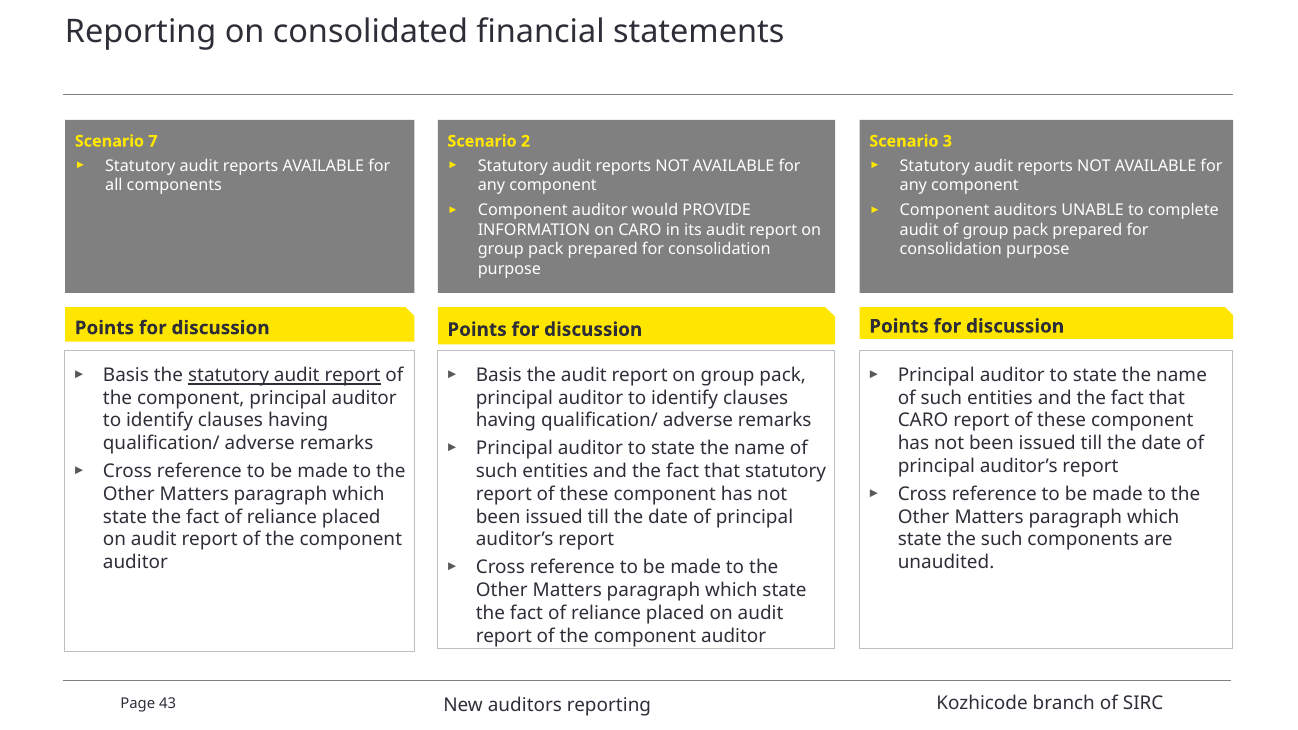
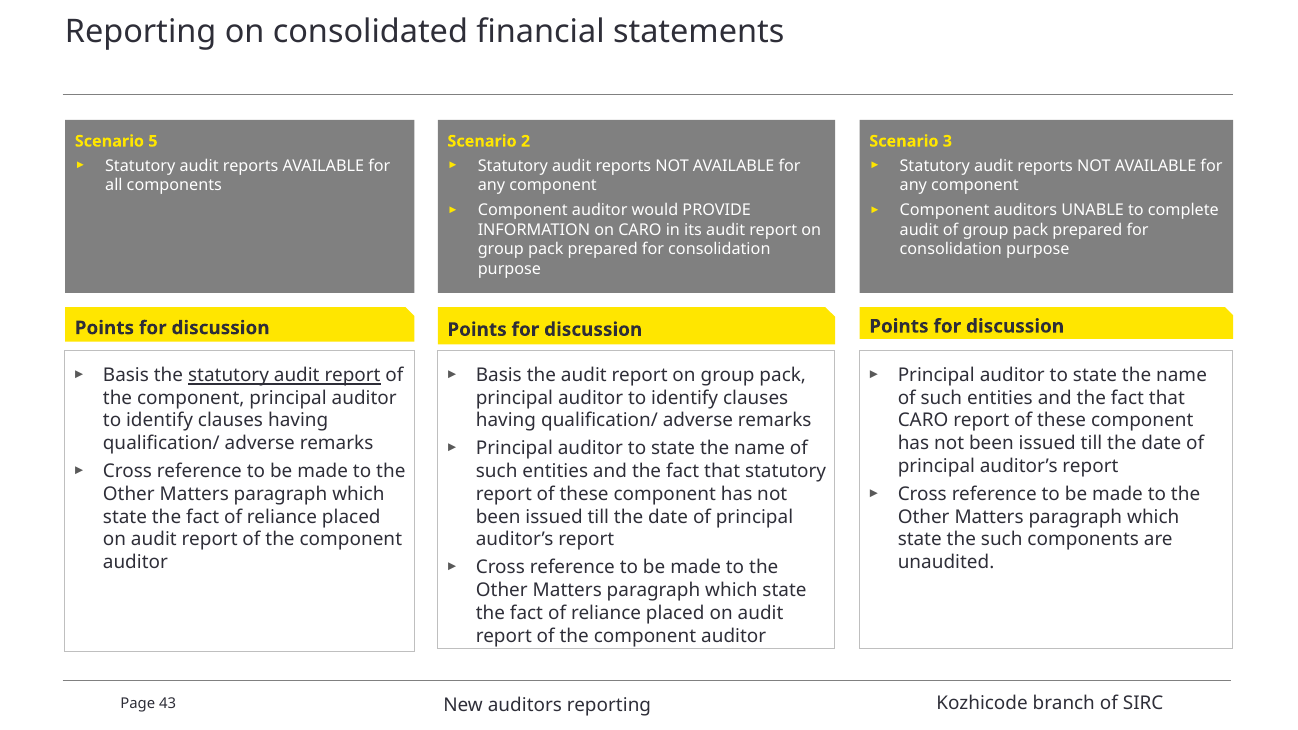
7: 7 -> 5
